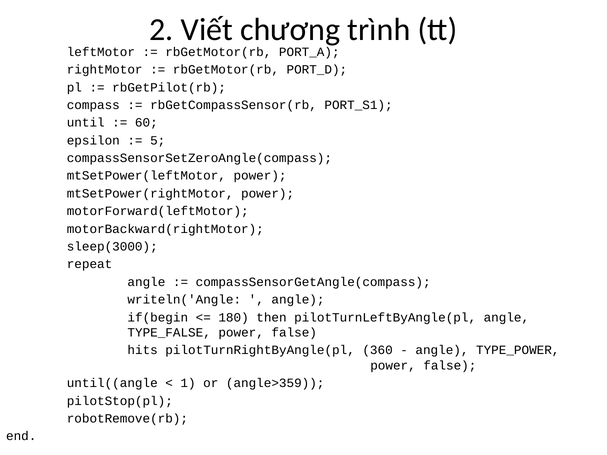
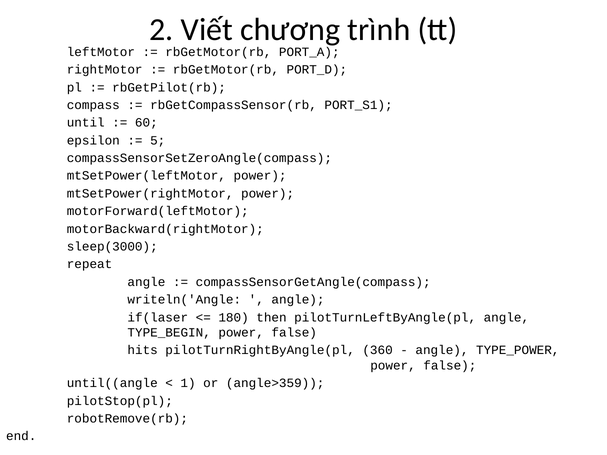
if(begin: if(begin -> if(laser
TYPE_FALSE: TYPE_FALSE -> TYPE_BEGIN
